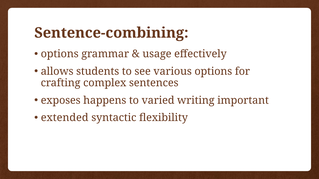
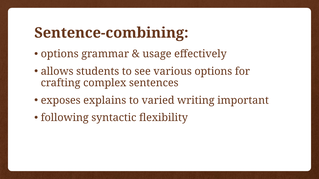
happens: happens -> explains
extended: extended -> following
